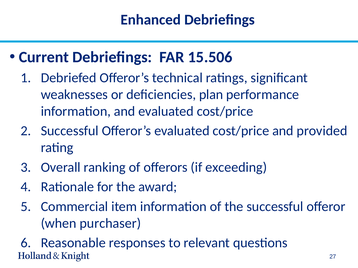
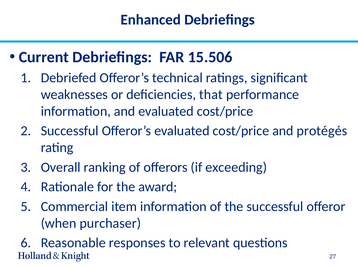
plan: plan -> that
provided: provided -> protégés
